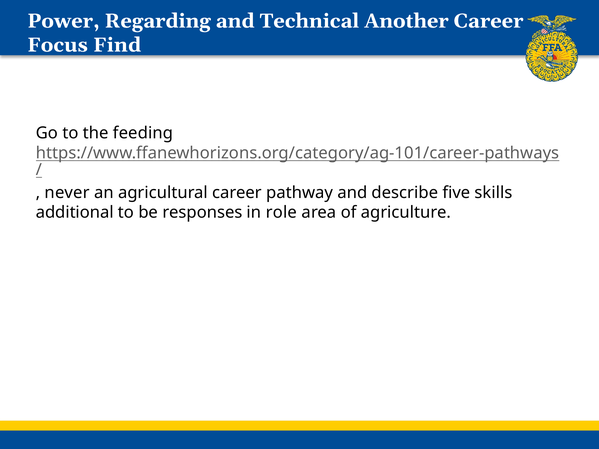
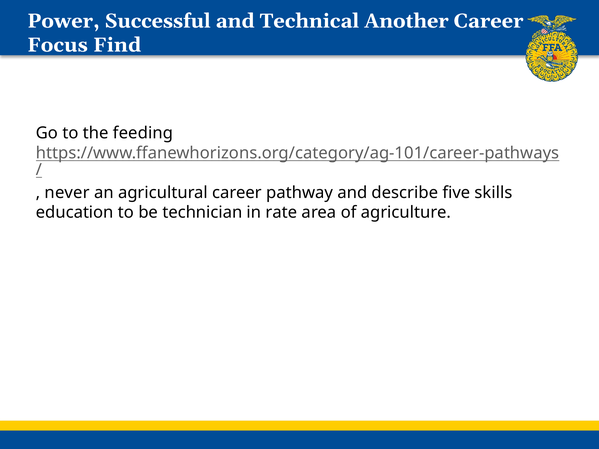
Regarding: Regarding -> Successful
additional: additional -> education
responses: responses -> technician
role: role -> rate
